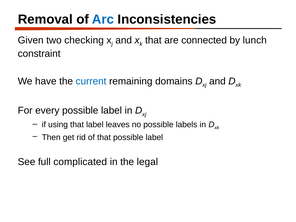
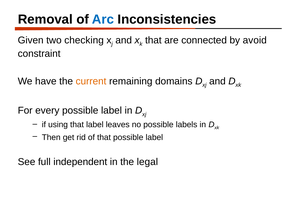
lunch: lunch -> avoid
current colour: blue -> orange
complicated: complicated -> independent
